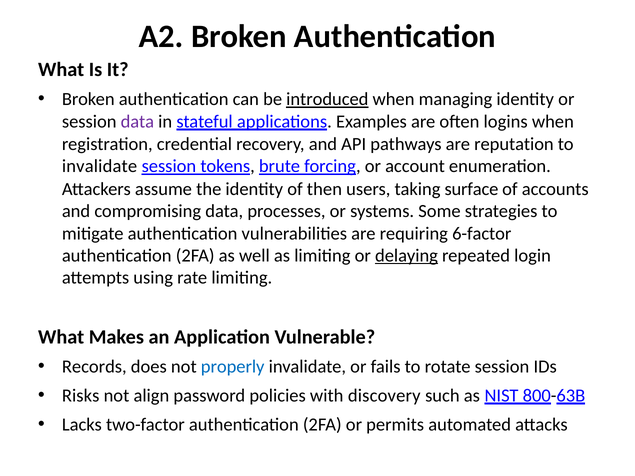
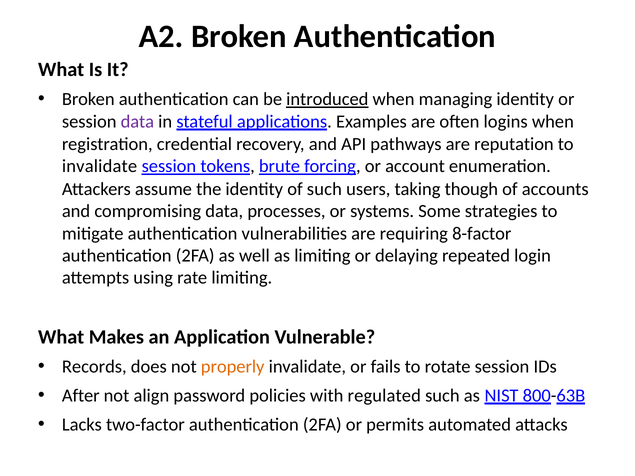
of then: then -> such
surface: surface -> though
6-factor: 6-factor -> 8-factor
delaying underline: present -> none
properly colour: blue -> orange
Risks: Risks -> After
discovery: discovery -> regulated
